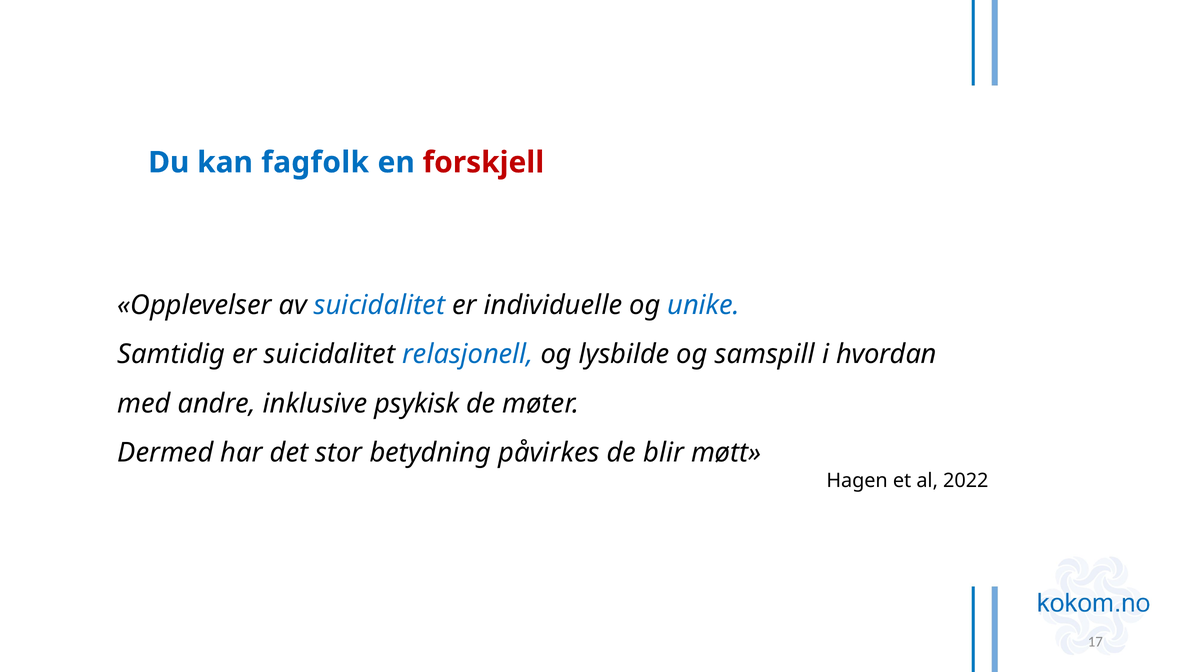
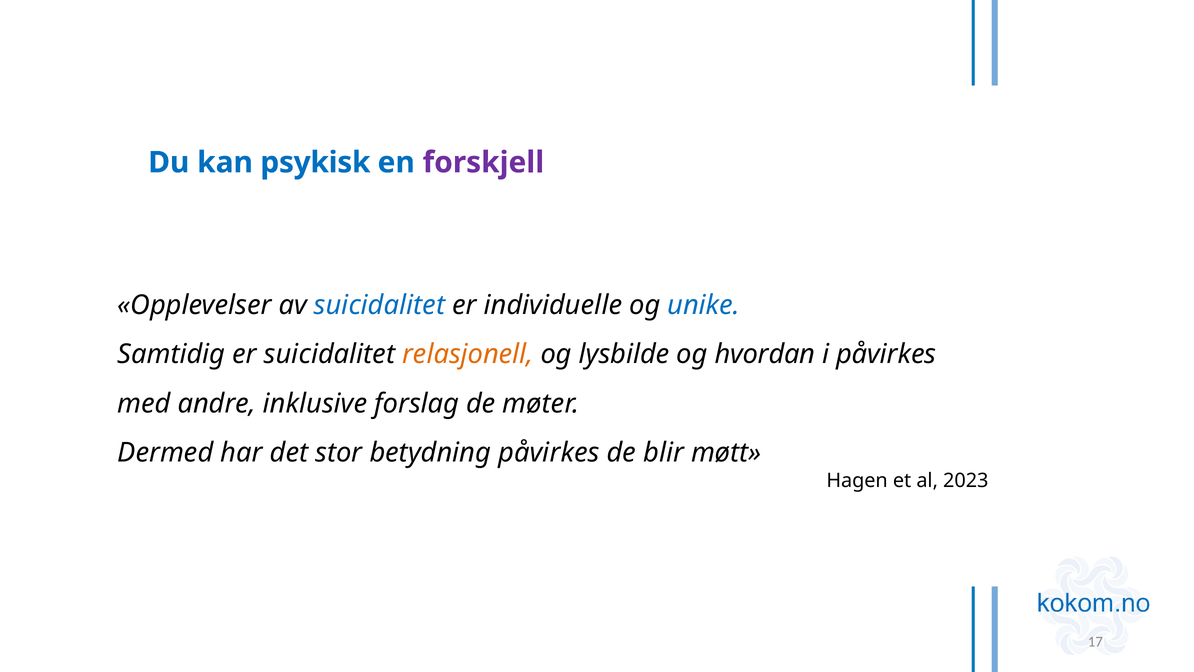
fagfolk: fagfolk -> psykisk
forskjell colour: red -> purple
relasjonell colour: blue -> orange
samspill: samspill -> hvordan
i hvordan: hvordan -> påvirkes
psykisk: psykisk -> forslag
2022: 2022 -> 2023
